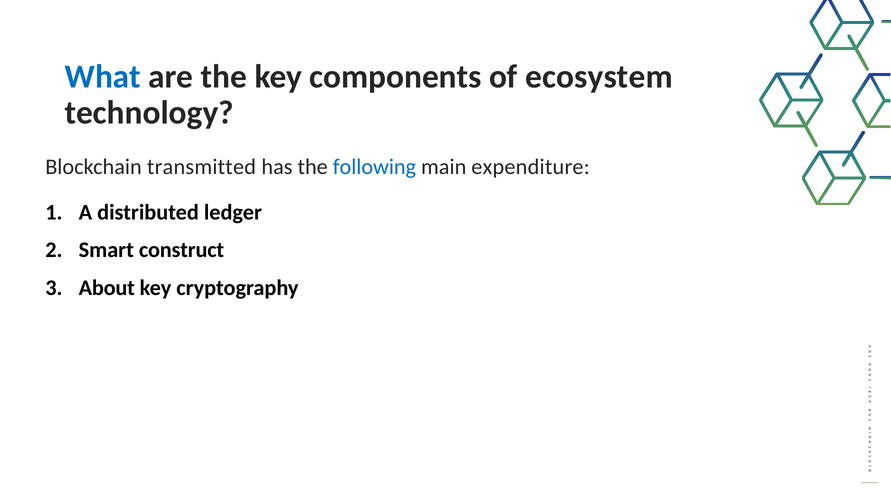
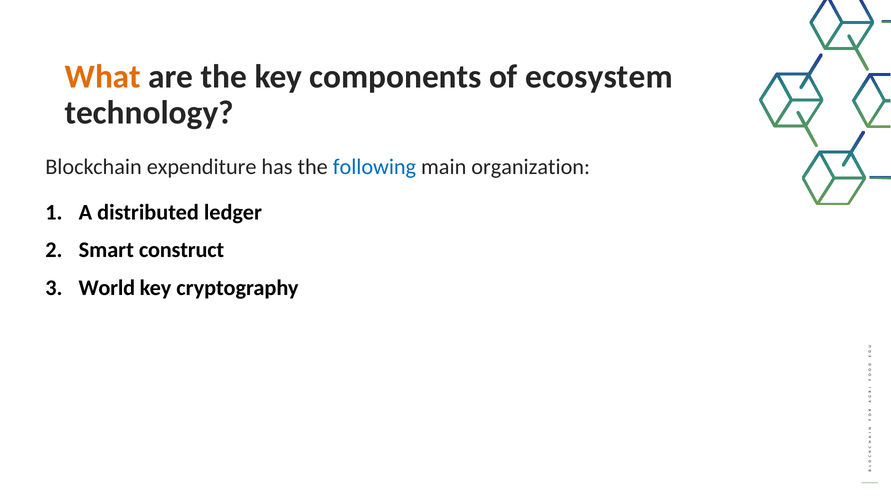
What colour: blue -> orange
transmitted: transmitted -> expenditure
expenditure: expenditure -> organization
About: About -> World
